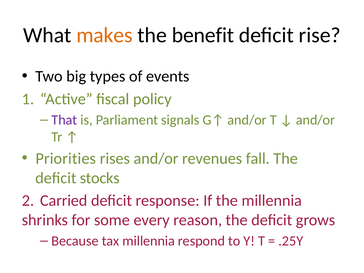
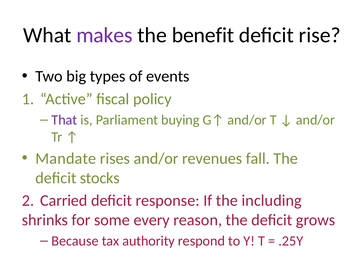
makes colour: orange -> purple
signals: signals -> buying
Priorities: Priorities -> Mandate
the millennia: millennia -> including
tax millennia: millennia -> authority
